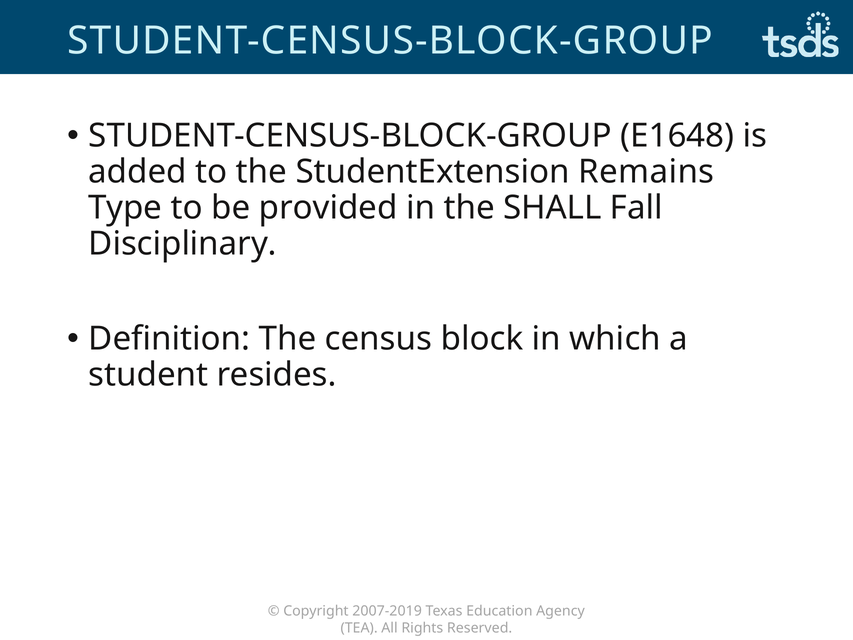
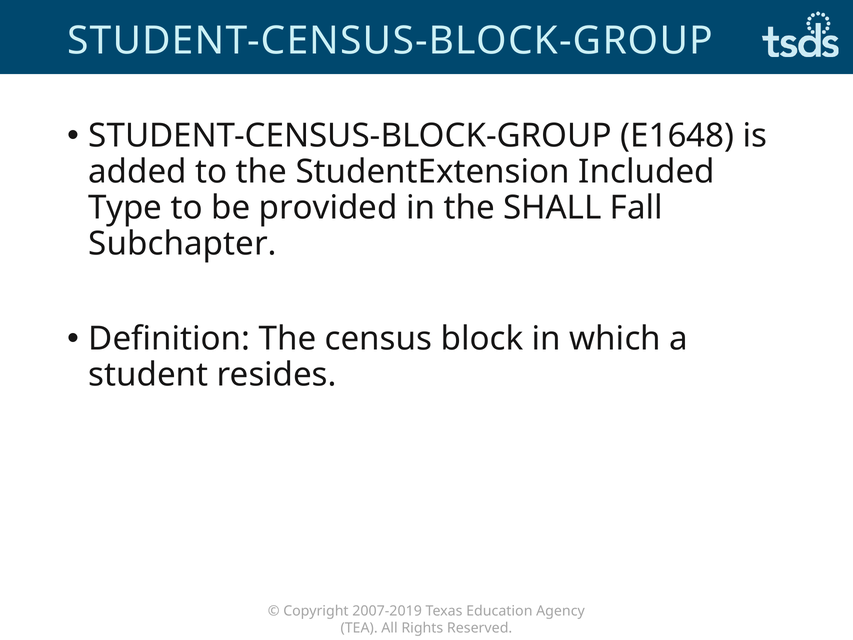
Remains: Remains -> Included
Disciplinary: Disciplinary -> Subchapter
